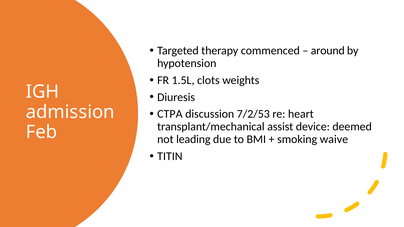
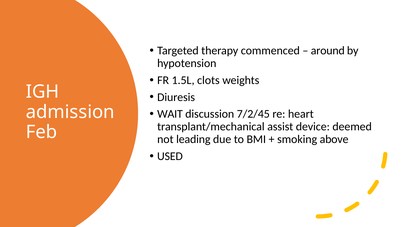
CTPA: CTPA -> WAIT
7/2/53: 7/2/53 -> 7/2/45
waive: waive -> above
TITIN: TITIN -> USED
